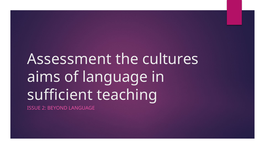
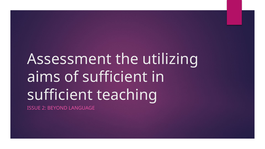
cultures: cultures -> utilizing
of language: language -> sufficient
